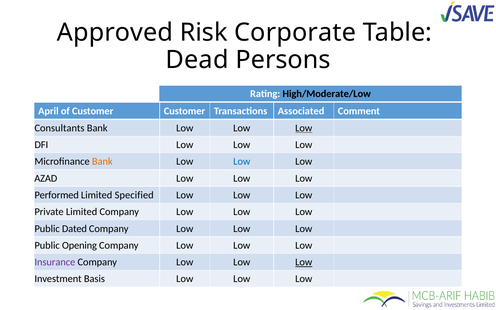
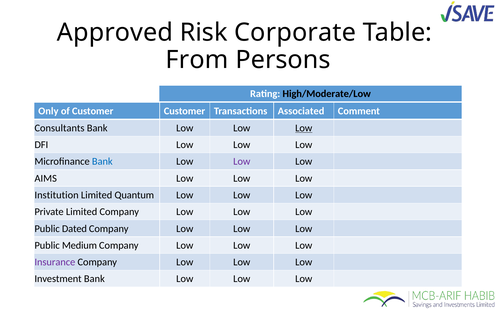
Dead: Dead -> From
April: April -> Only
Bank at (102, 162) colour: orange -> blue
Low at (242, 162) colour: blue -> purple
AZAD: AZAD -> AIMS
Performed: Performed -> Institution
Specified: Specified -> Quantum
Opening: Opening -> Medium
Low at (304, 262) underline: present -> none
Investment Basis: Basis -> Bank
